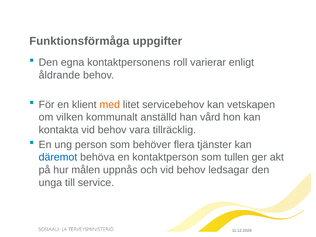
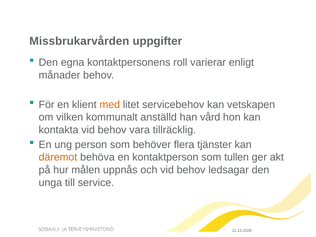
Funktionsförmåga: Funktionsförmåga -> Missbrukarvården
åldrande: åldrande -> månader
däremot colour: blue -> orange
